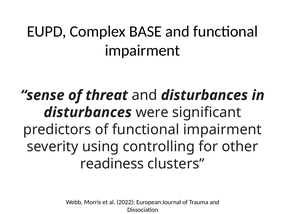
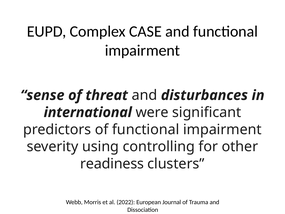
BASE: BASE -> CASE
disturbances at (88, 112): disturbances -> international
